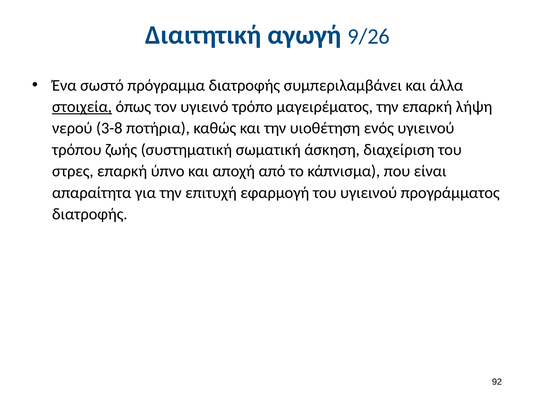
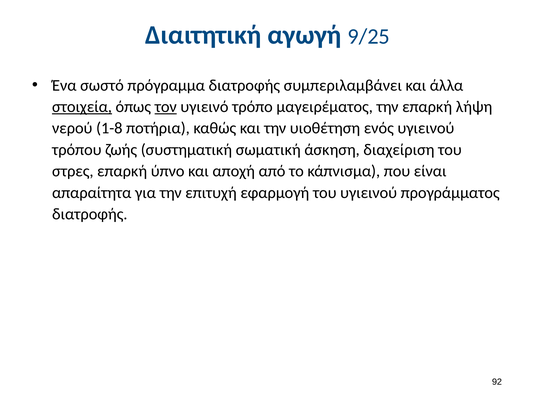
9/26: 9/26 -> 9/25
τον underline: none -> present
3-8: 3-8 -> 1-8
